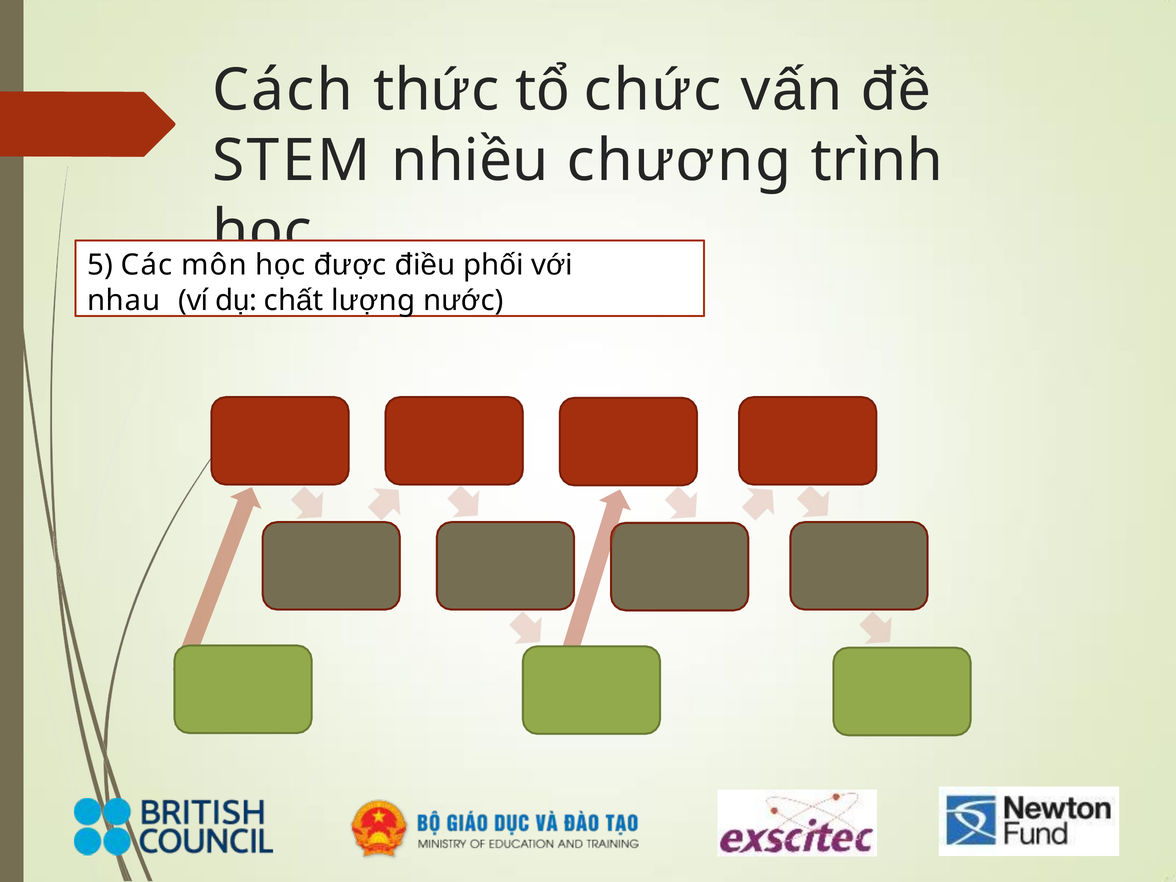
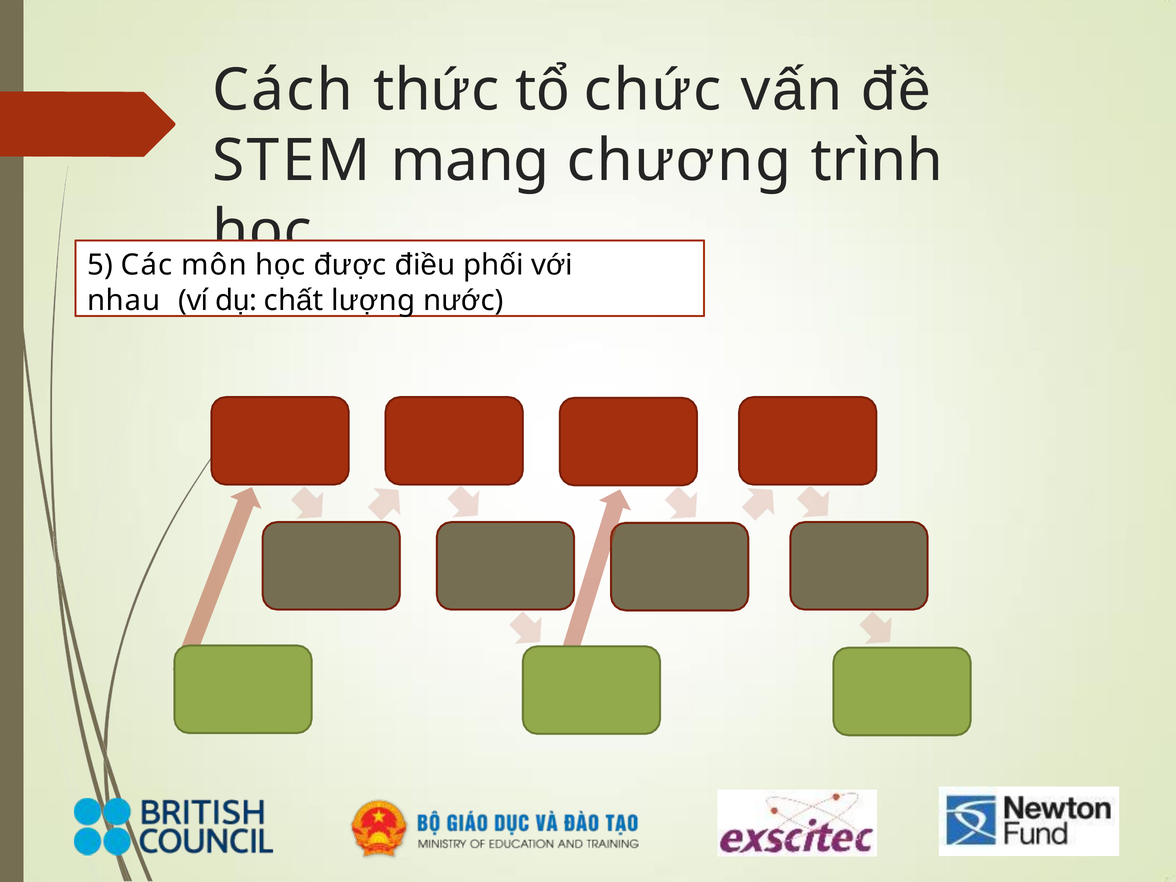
nhiều: nhiều -> mang
